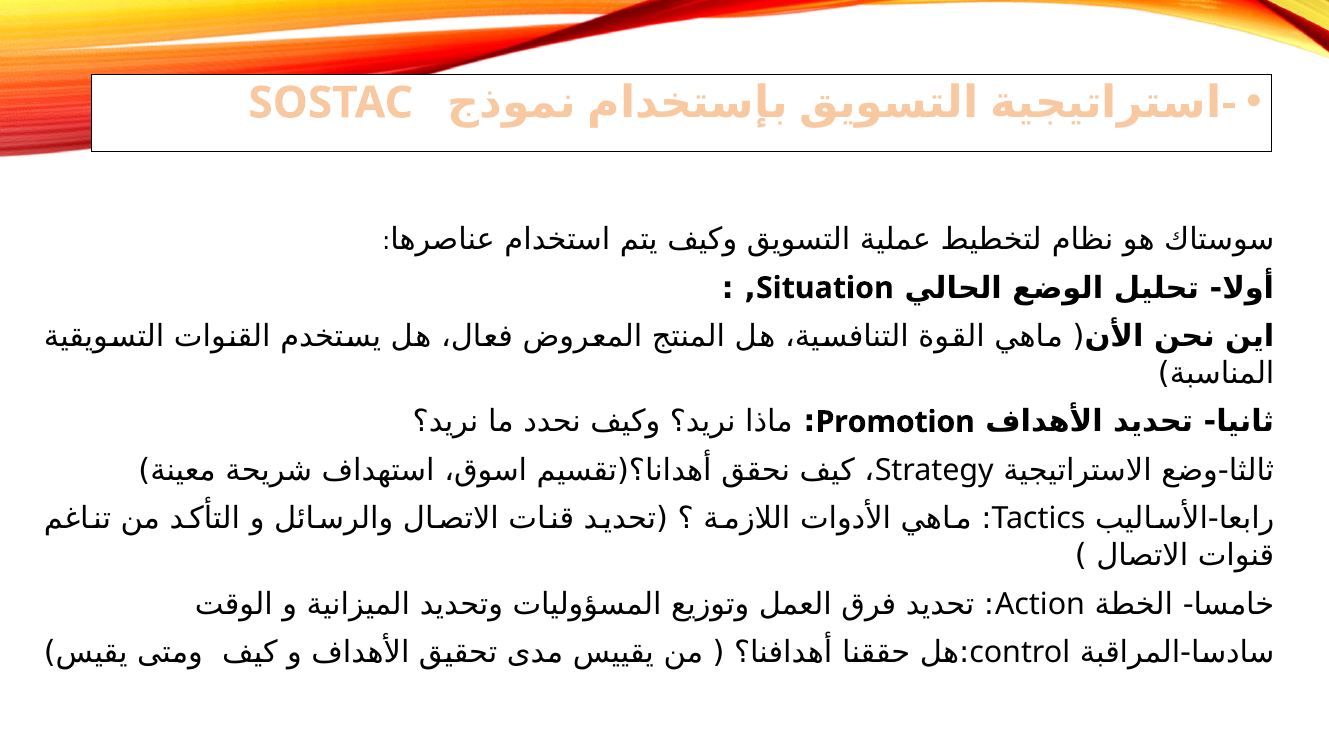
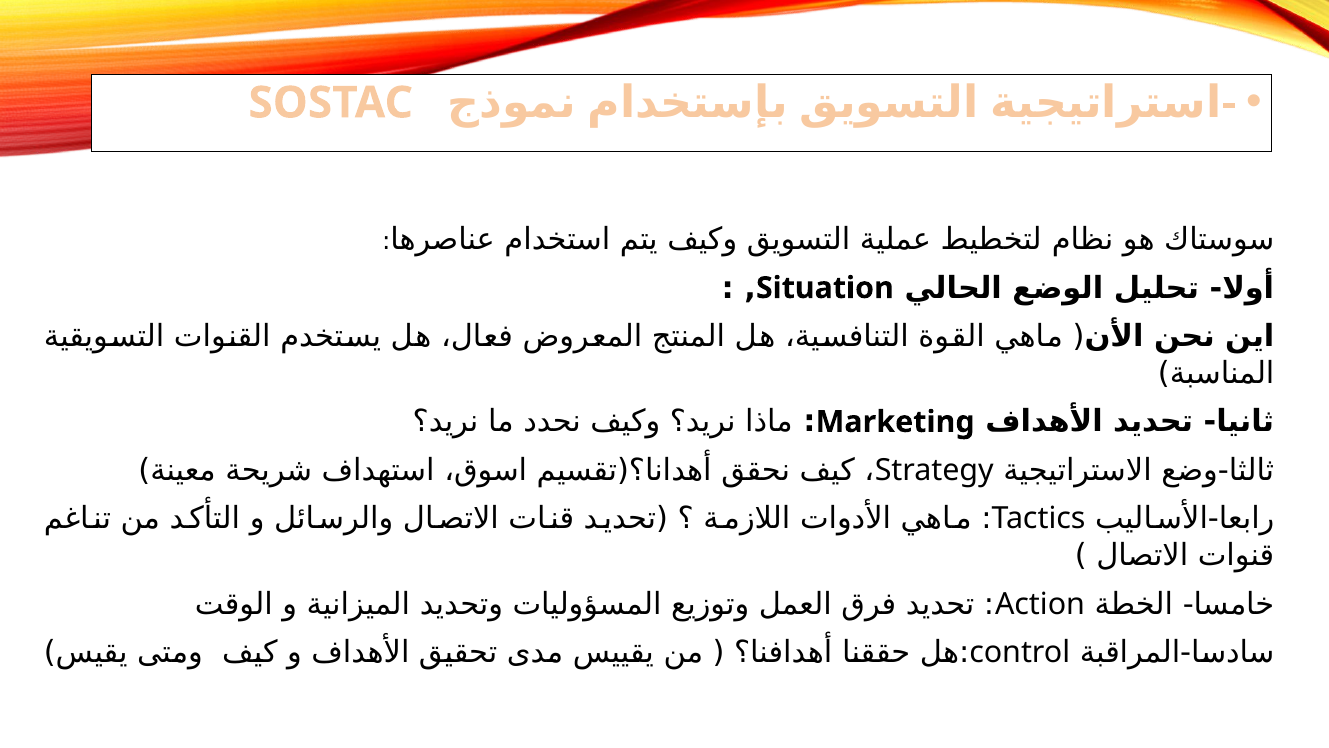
Promotion: Promotion -> Marketing
